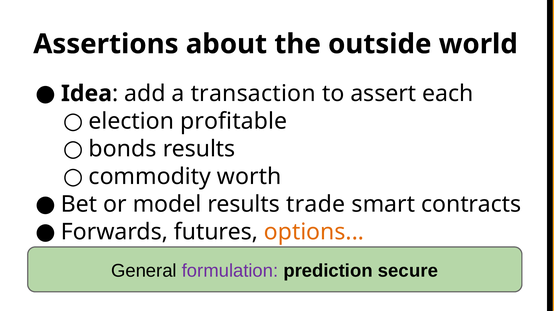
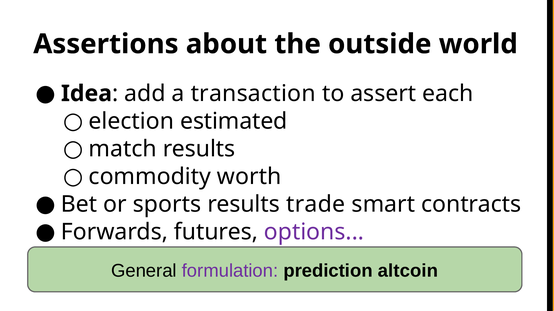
profitable: profitable -> estimated
bonds: bonds -> match
model: model -> sports
options colour: orange -> purple
secure: secure -> altcoin
